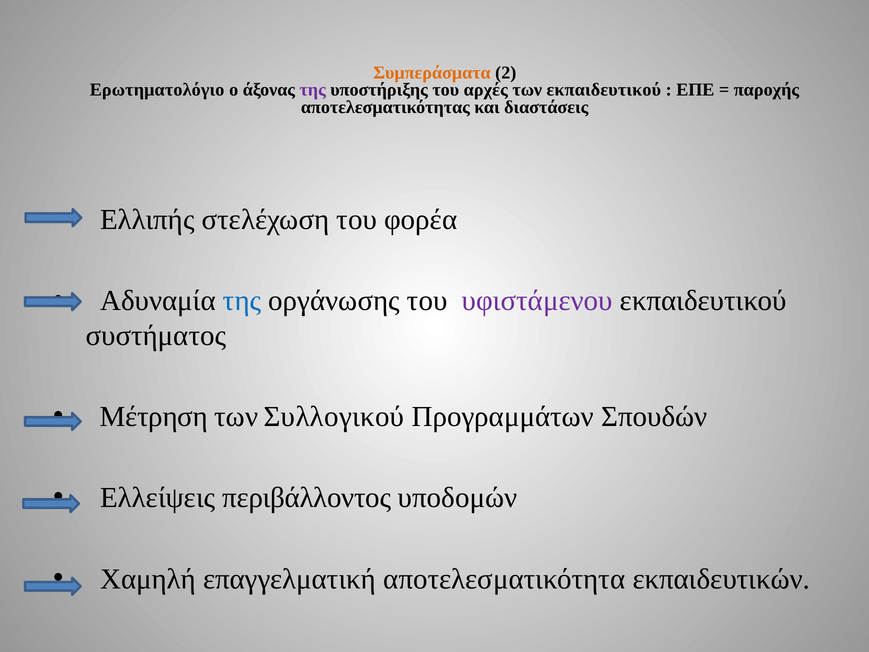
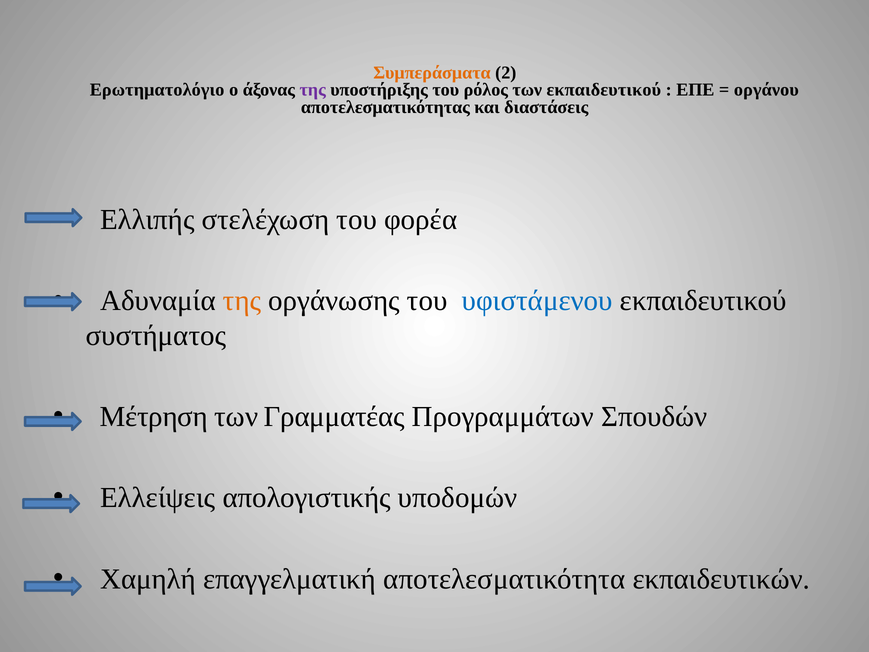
αρχές: αρχές -> ρόλος
παροχής: παροχής -> οργάνου
της at (242, 301) colour: blue -> orange
υφιστάμενου colour: purple -> blue
Συλλογικού: Συλλογικού -> Γραμματέας
περιβάλλοντος: περιβάλλοντος -> απολογιστικής
